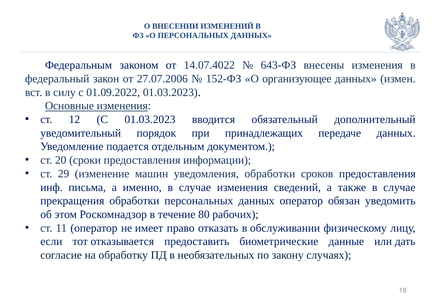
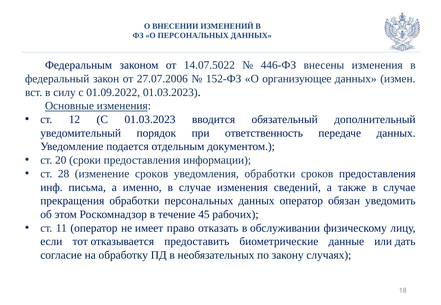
14.07.4022: 14.07.4022 -> 14.07.5022
643-ФЗ: 643-ФЗ -> 446-ФЗ
принадлежащих: принадлежащих -> ответственность
29: 29 -> 28
изменение машин: машин -> сроков
80: 80 -> 45
